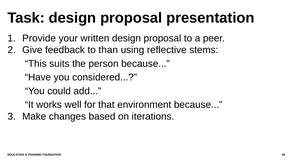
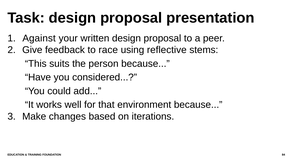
Provide: Provide -> Against
than: than -> race
